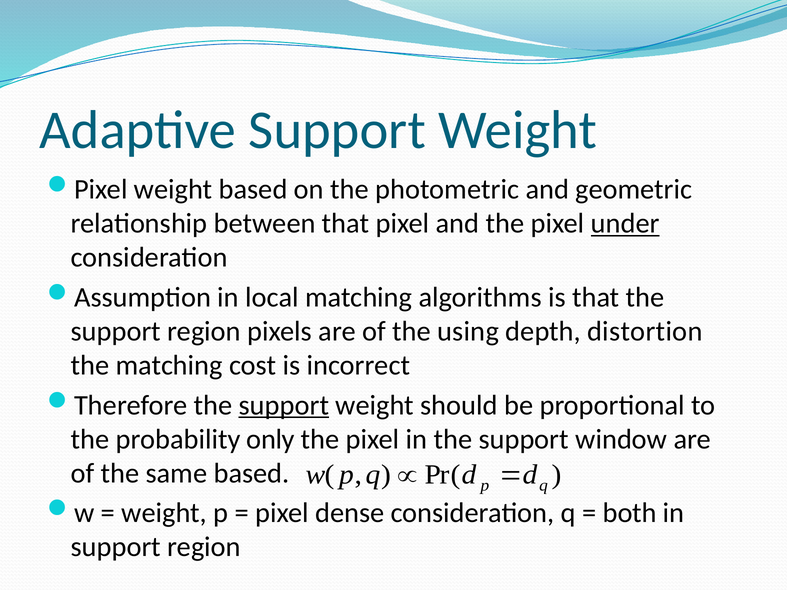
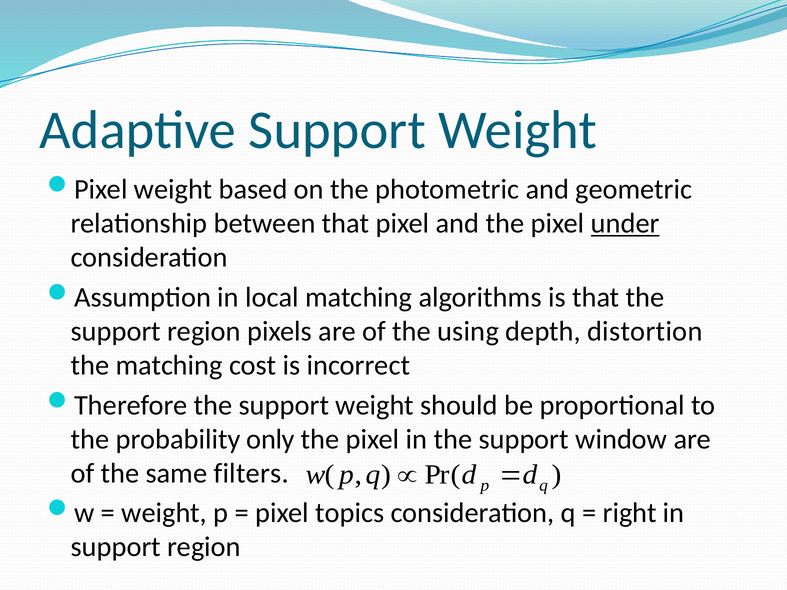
support at (284, 405) underline: present -> none
same based: based -> filters
dense: dense -> topics
both: both -> right
